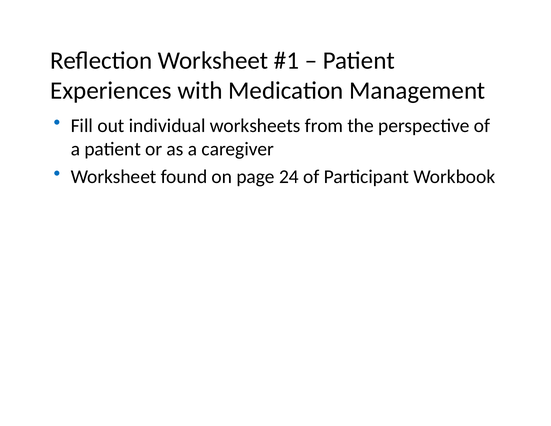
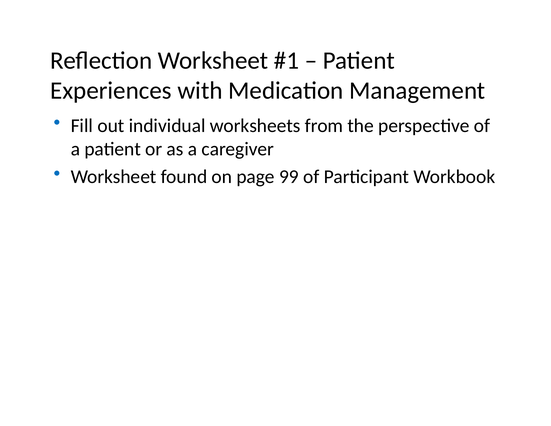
24: 24 -> 99
